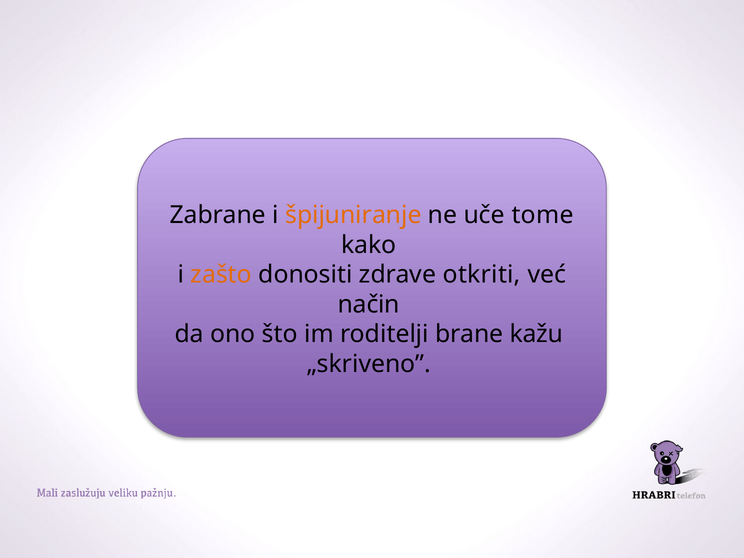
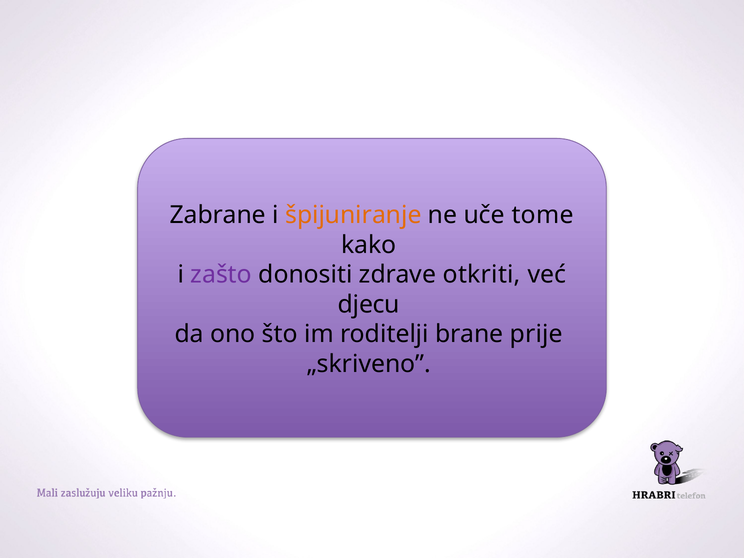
zašto colour: orange -> purple
način: način -> djecu
kažu: kažu -> prije
